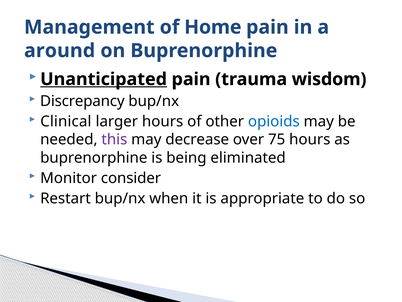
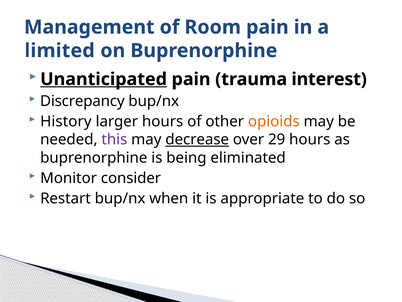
Home: Home -> Room
around: around -> limited
wisdom: wisdom -> interest
Clinical: Clinical -> History
opioids colour: blue -> orange
decrease underline: none -> present
75: 75 -> 29
